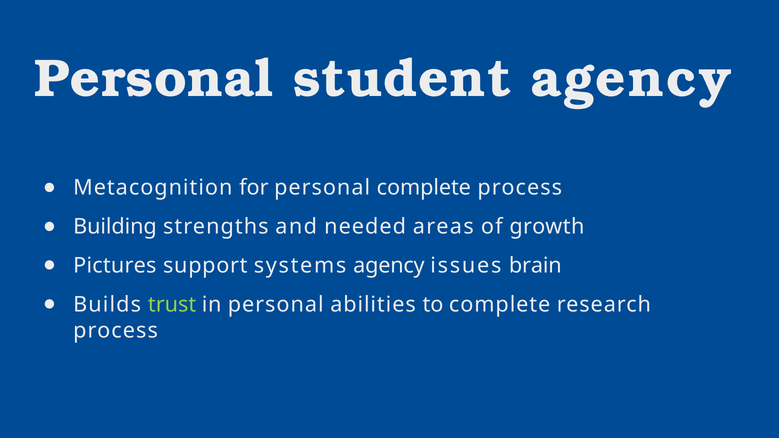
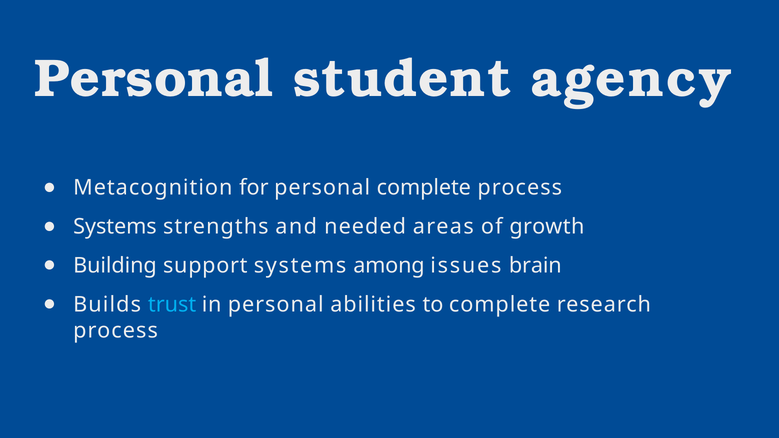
Building at (115, 227): Building -> Systems
Pictures: Pictures -> Building
systems agency: agency -> among
trust colour: light green -> light blue
